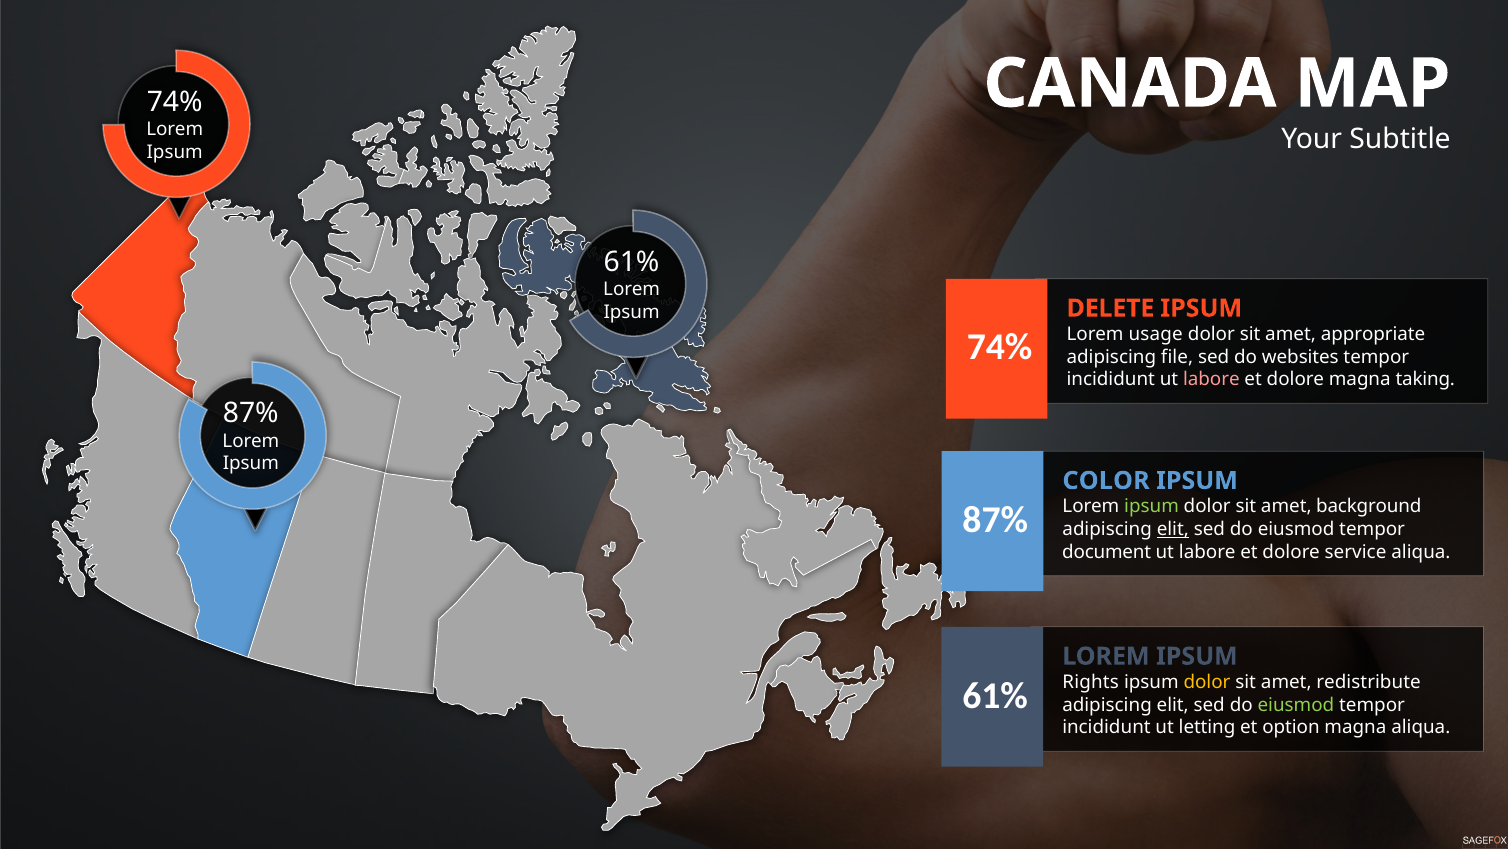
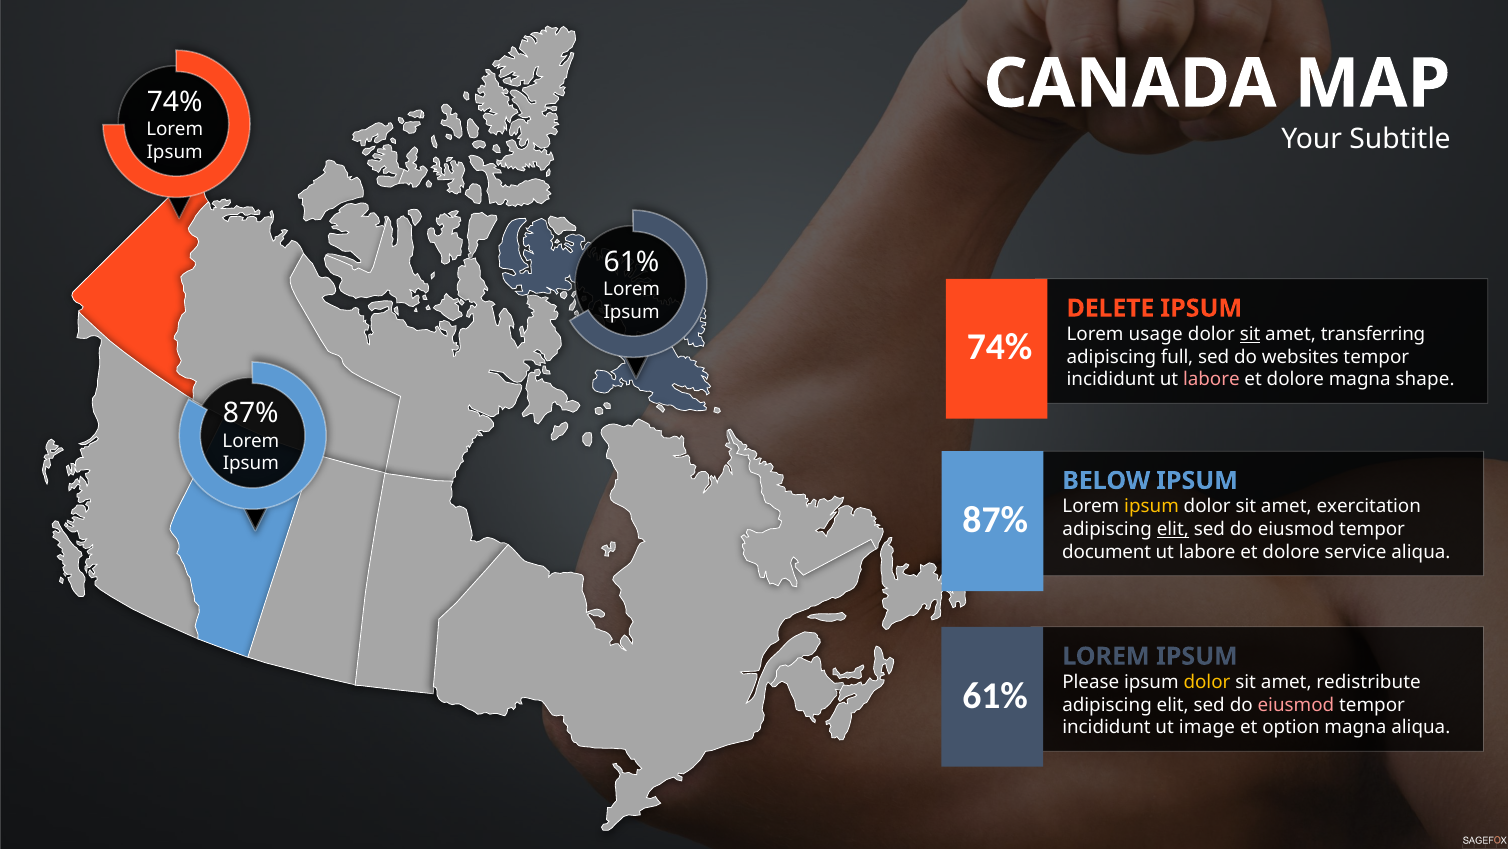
sit at (1250, 334) underline: none -> present
appropriate: appropriate -> transferring
file: file -> full
taking: taking -> shape
COLOR: COLOR -> BELOW
ipsum at (1152, 506) colour: light green -> yellow
background: background -> exercitation
Rights: Rights -> Please
eiusmod at (1296, 704) colour: light green -> pink
letting: letting -> image
